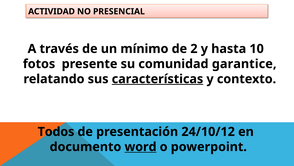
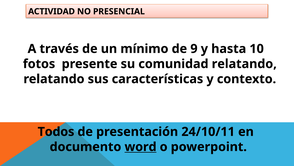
2: 2 -> 9
comunidad garantice: garantice -> relatando
características underline: present -> none
24/10/12: 24/10/12 -> 24/10/11
